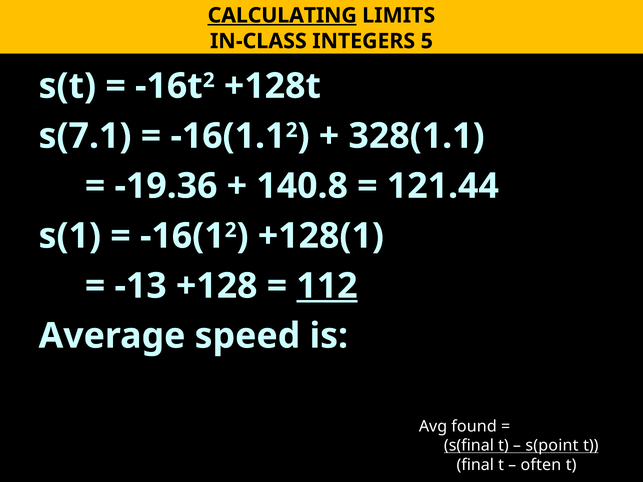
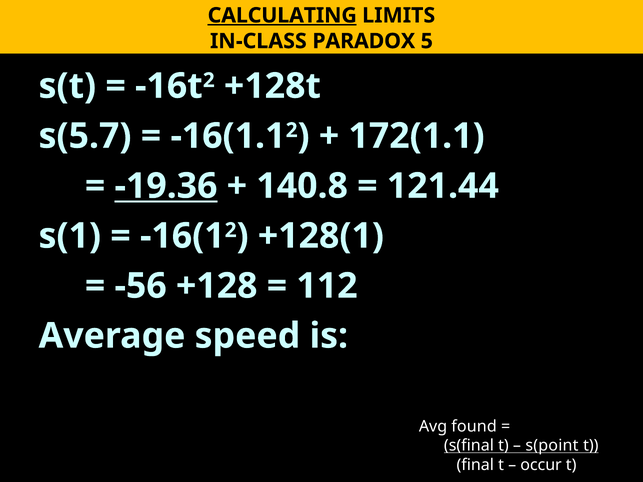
INTEGERS: INTEGERS -> PARADOX
s(7.1: s(7.1 -> s(5.7
328(1.1: 328(1.1 -> 172(1.1
-19.36 underline: none -> present
-13: -13 -> -56
112 underline: present -> none
often: often -> occur
